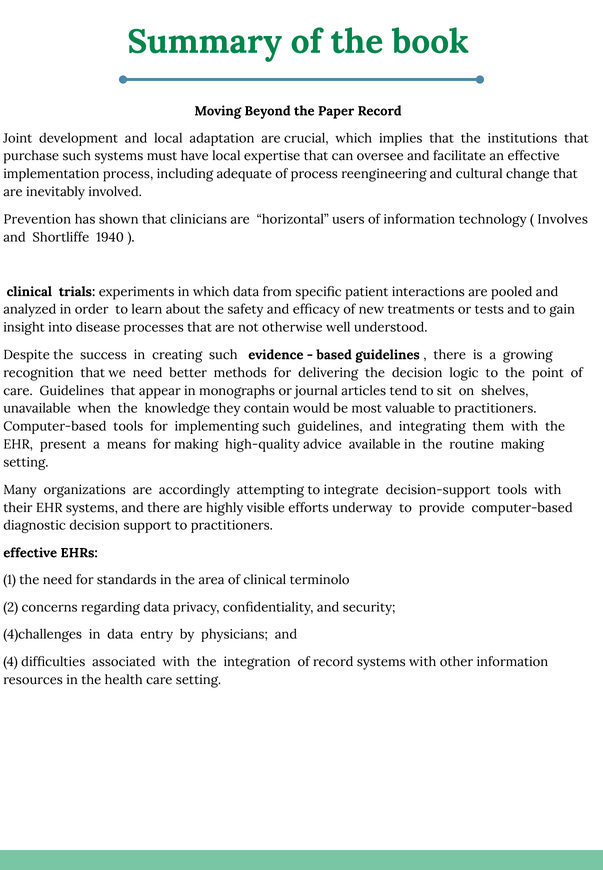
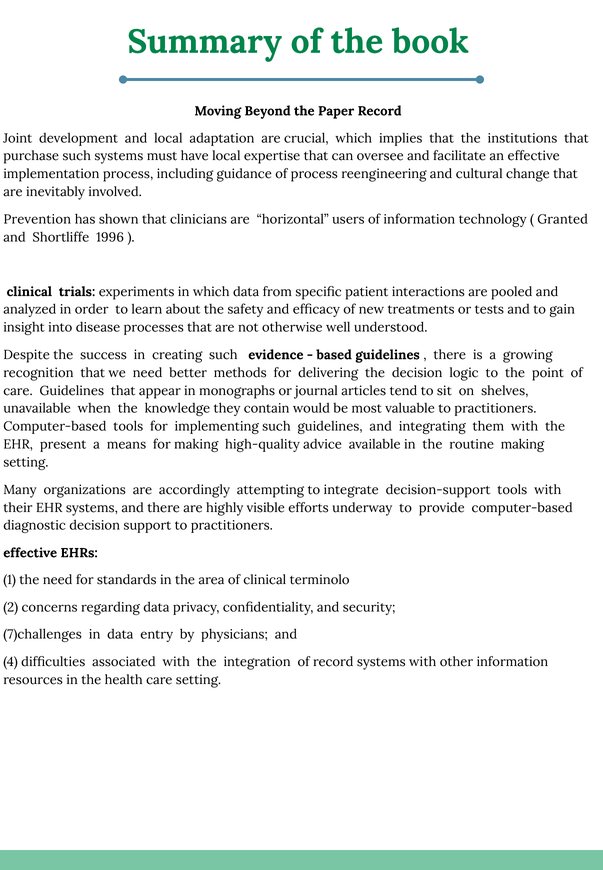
adequate: adequate -> guidance
Involves: Involves -> Granted
1940: 1940 -> 1996
4)challenges: 4)challenges -> 7)challenges
